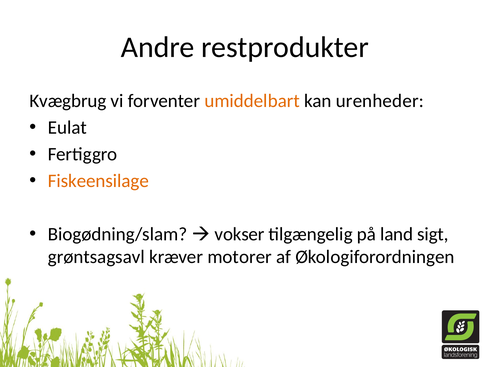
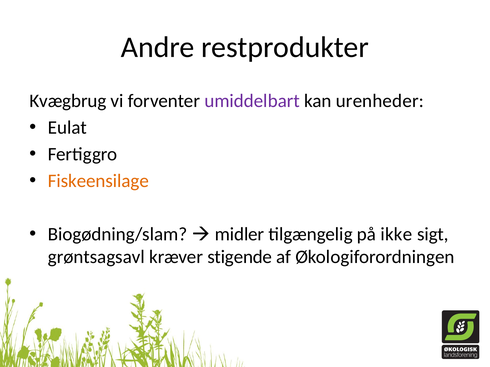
umiddelbart colour: orange -> purple
vokser: vokser -> midler
land: land -> ikke
motorer: motorer -> stigende
